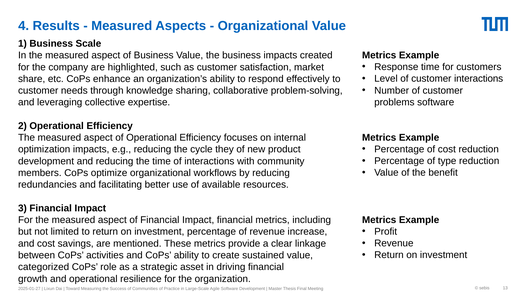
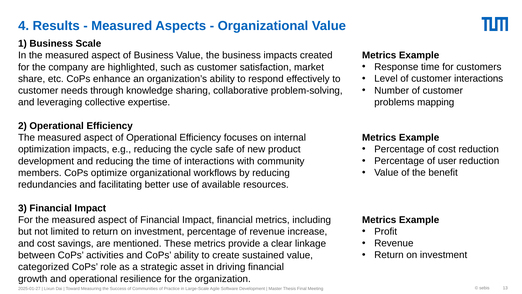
problems software: software -> mapping
they: they -> safe
type: type -> user
